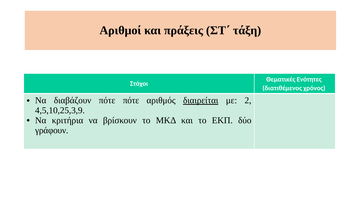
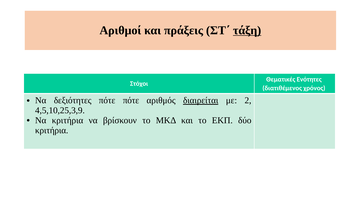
τάξη underline: none -> present
διαβάζουν: διαβάζουν -> δεξιότητες
γράφουν at (52, 130): γράφουν -> κριτήρια
